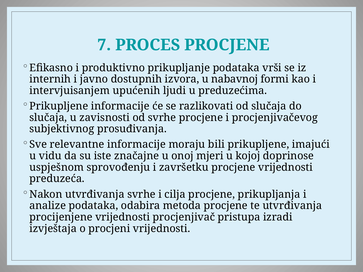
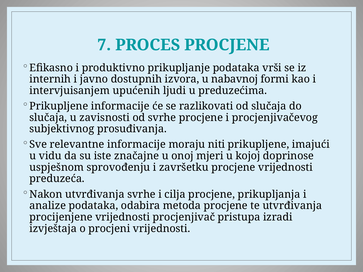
bili: bili -> niti
